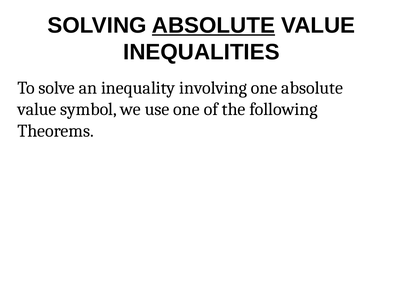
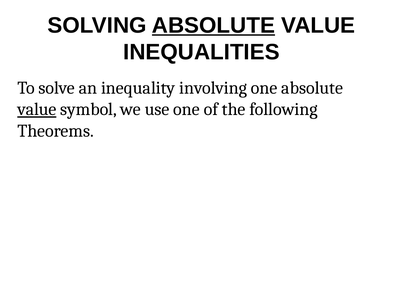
value at (37, 109) underline: none -> present
